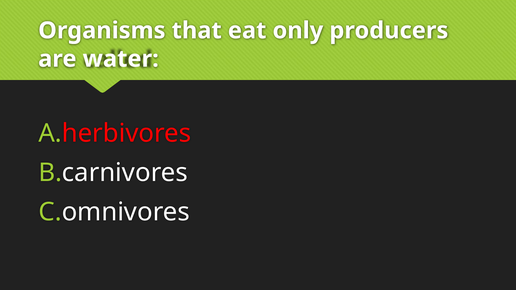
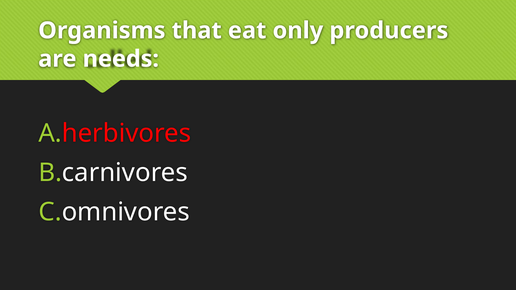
water: water -> needs
